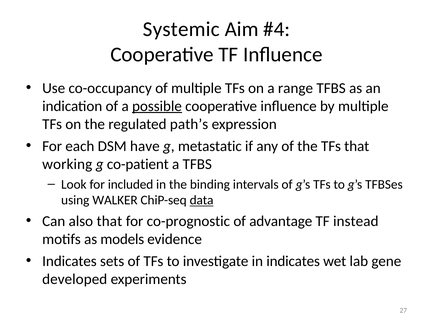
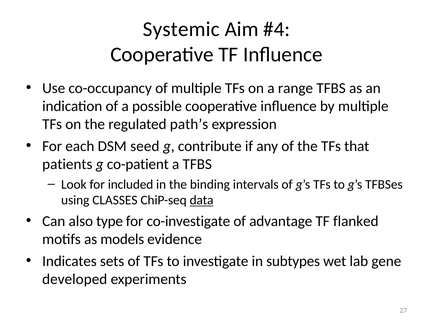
possible underline: present -> none
have: have -> seed
metastatic: metastatic -> contribute
working: working -> patients
WALKER: WALKER -> CLASSES
also that: that -> type
co-prognostic: co-prognostic -> co-investigate
instead: instead -> flanked
in indicates: indicates -> subtypes
